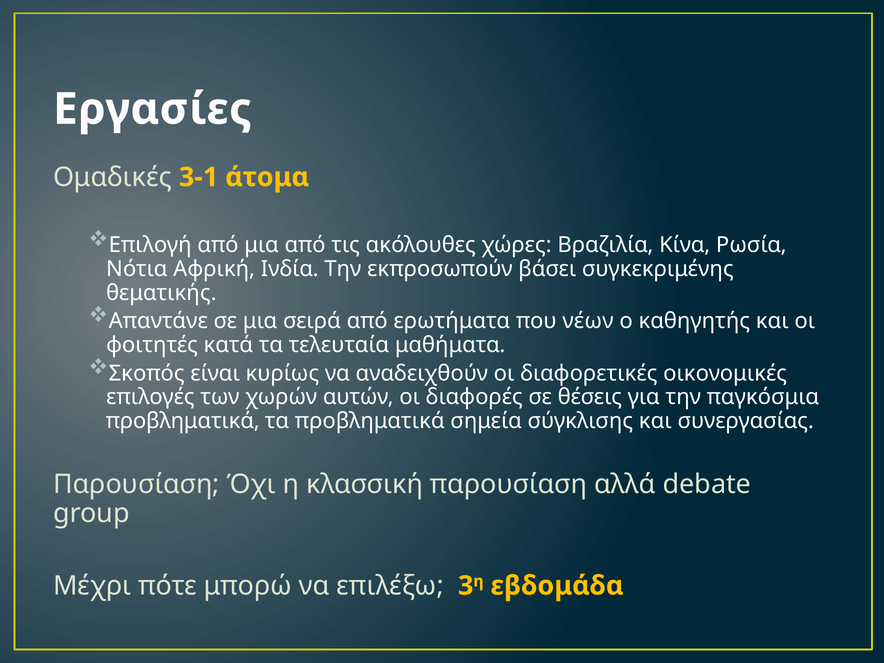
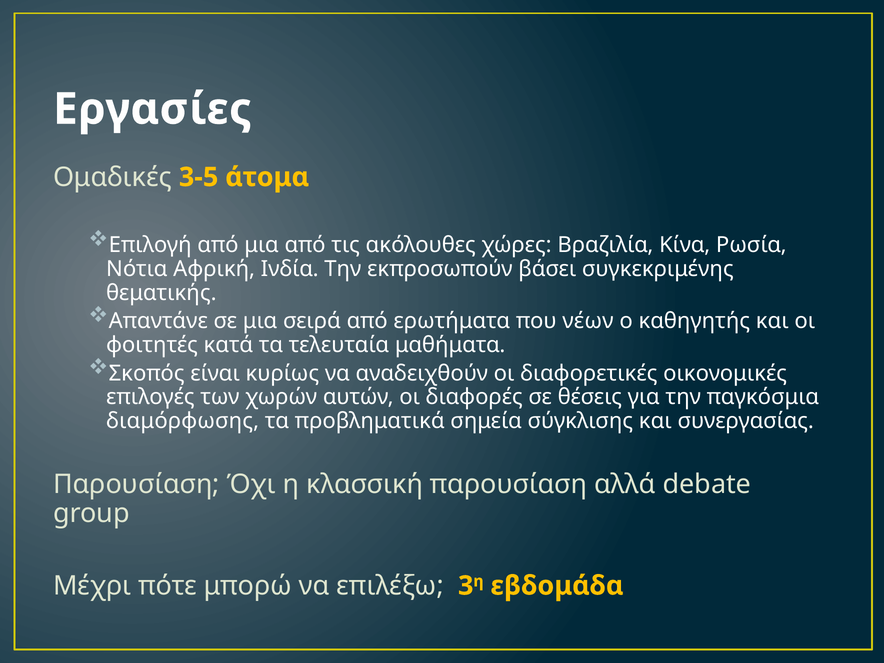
3-1: 3-1 -> 3-5
προβληματικά at (183, 421): προβληματικά -> διαμόρφωσης
